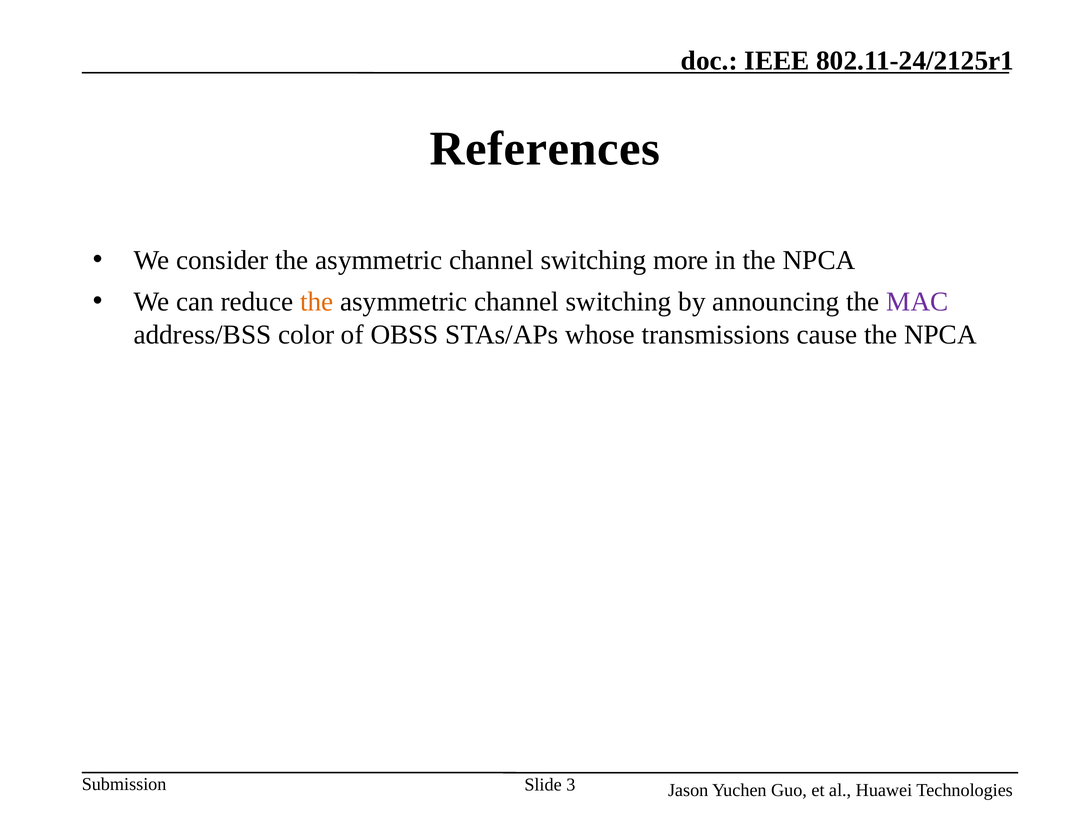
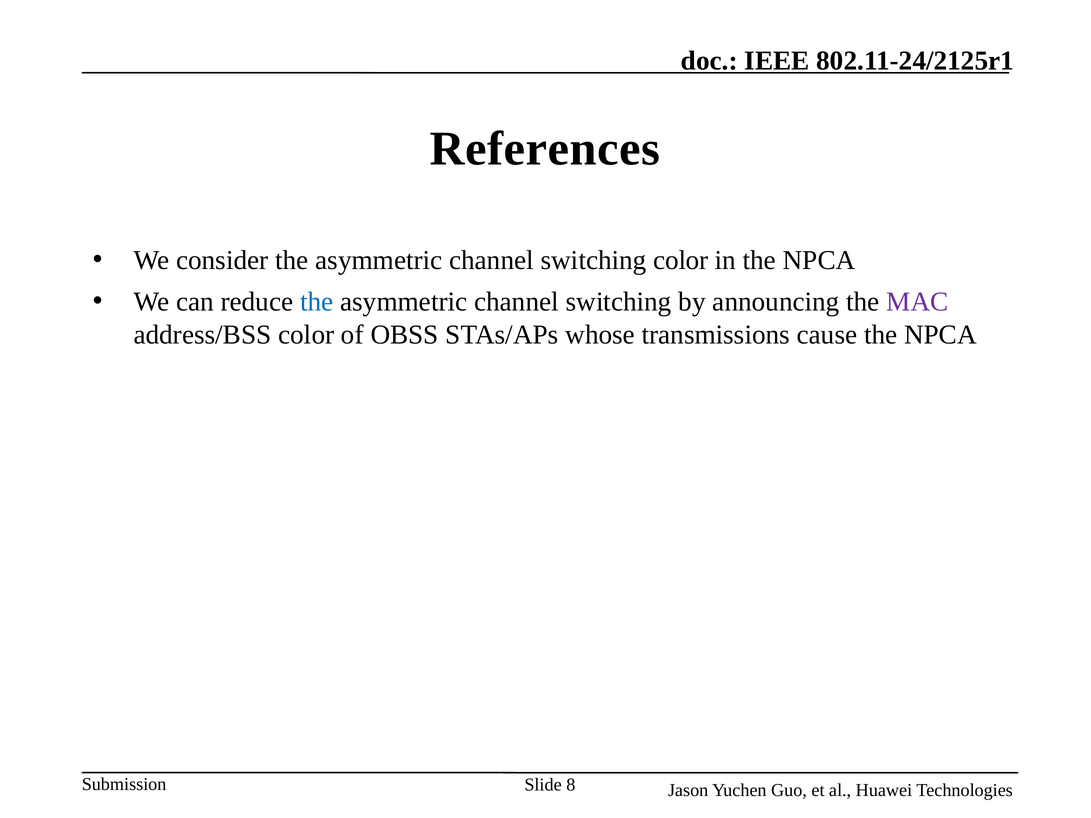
switching more: more -> color
the at (317, 302) colour: orange -> blue
3: 3 -> 8
